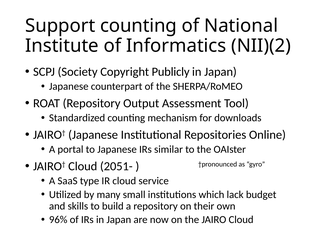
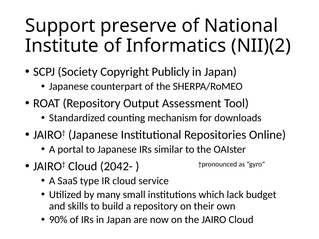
Support counting: counting -> preserve
2051-: 2051- -> 2042-
96%: 96% -> 90%
